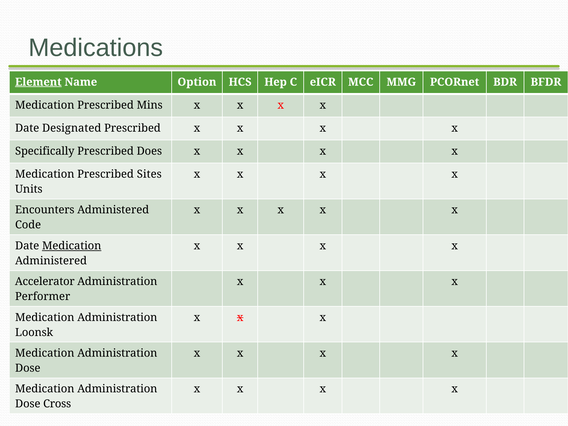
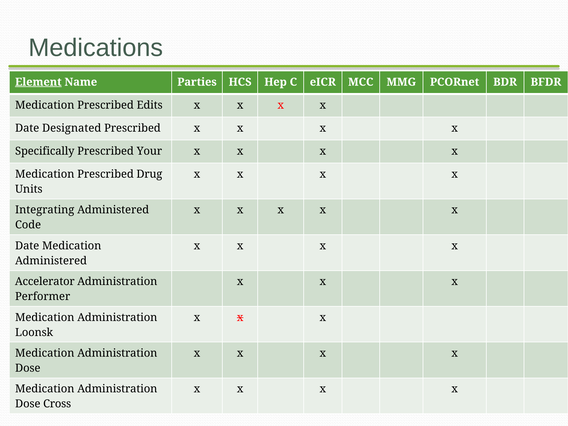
Option: Option -> Parties
Mins: Mins -> Edits
Does: Does -> Your
Sites: Sites -> Drug
Encounters: Encounters -> Integrating
Medication at (72, 246) underline: present -> none
